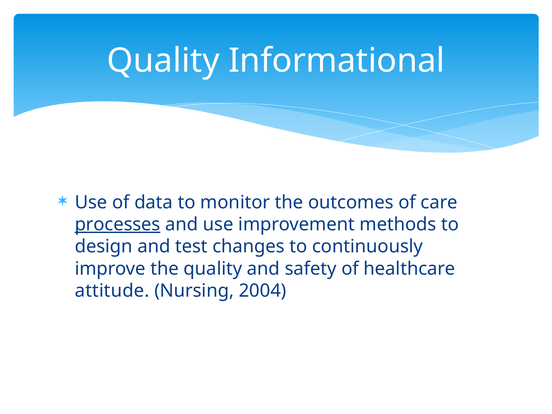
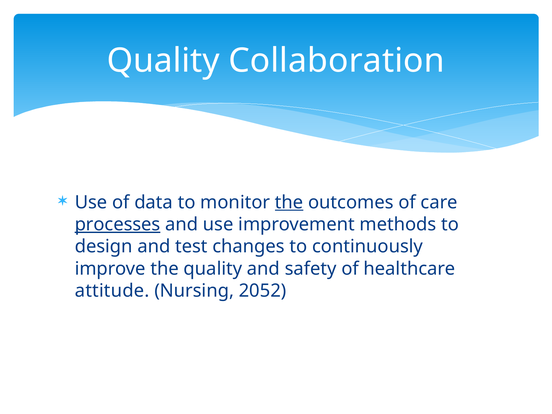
Informational: Informational -> Collaboration
the at (289, 202) underline: none -> present
2004: 2004 -> 2052
